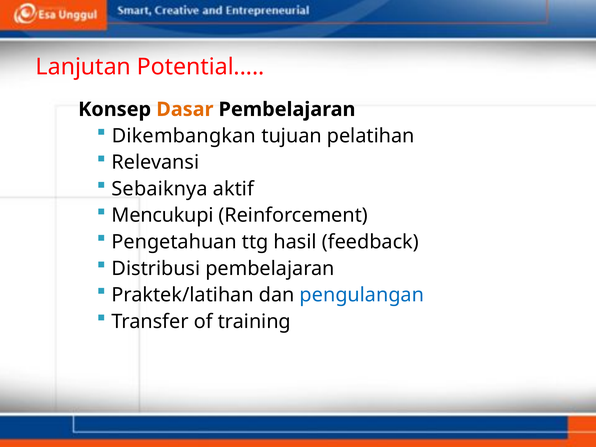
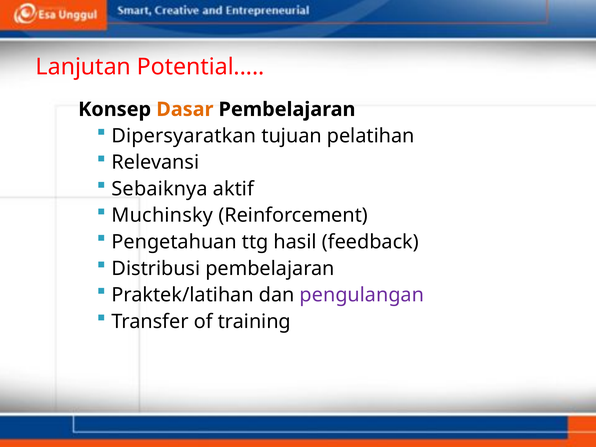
Dikembangkan: Dikembangkan -> Dipersyaratkan
Mencukupi: Mencukupi -> Muchinsky
pengulangan colour: blue -> purple
